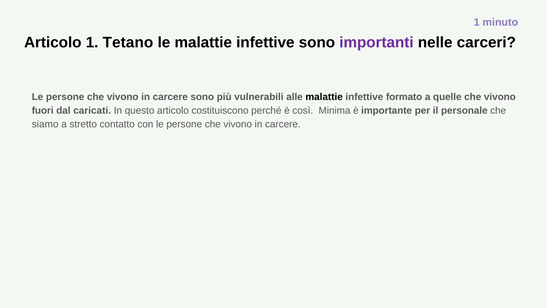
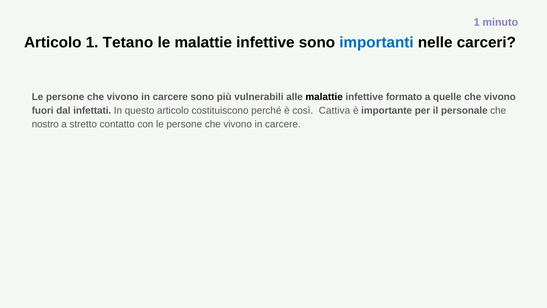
importanti colour: purple -> blue
caricati: caricati -> infettati
Minima: Minima -> Cattiva
siamo: siamo -> nostro
